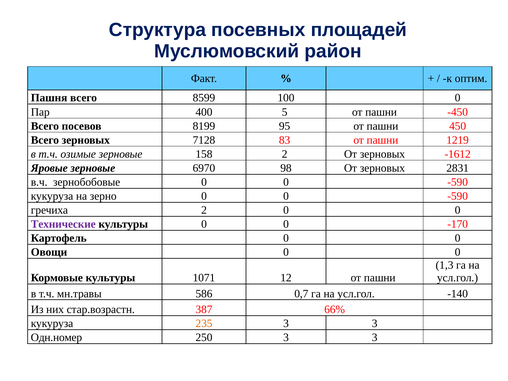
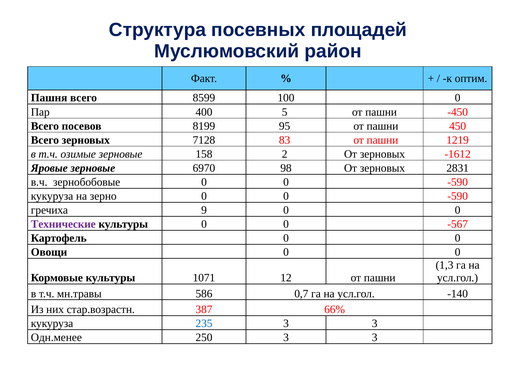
гречиха 2: 2 -> 9
-170: -170 -> -567
235 colour: orange -> blue
Одн.номер: Одн.номер -> Одн.менее
